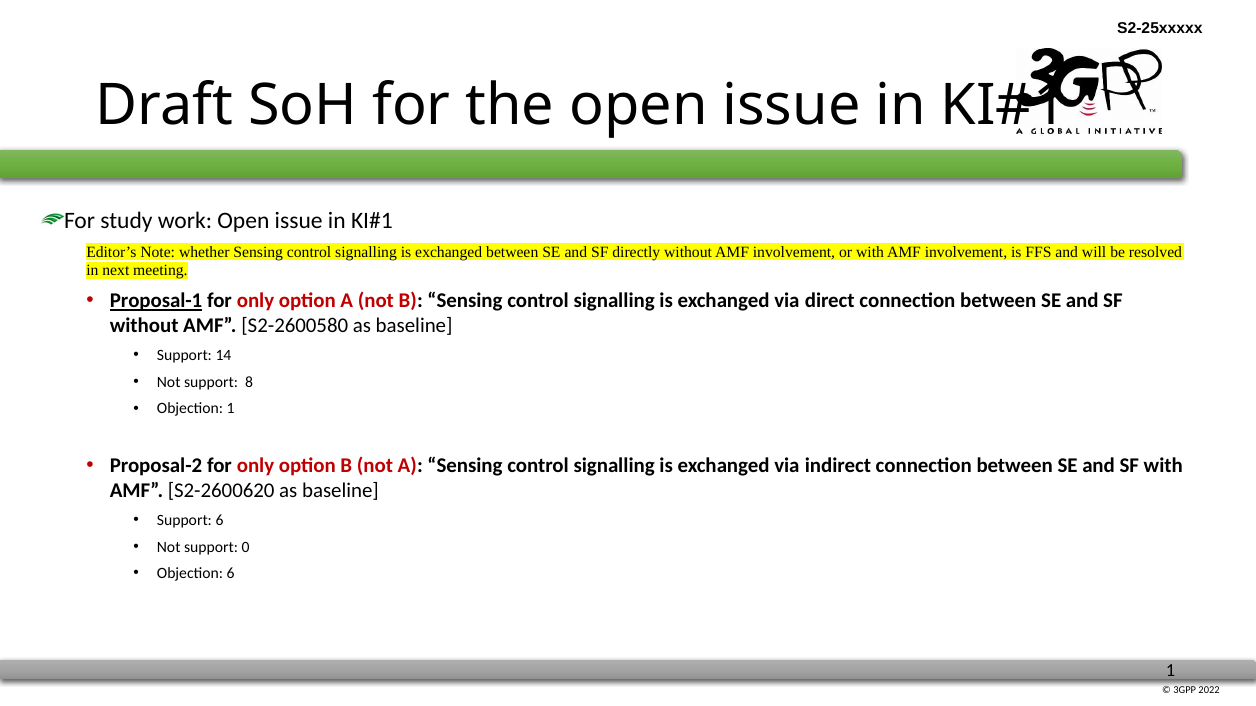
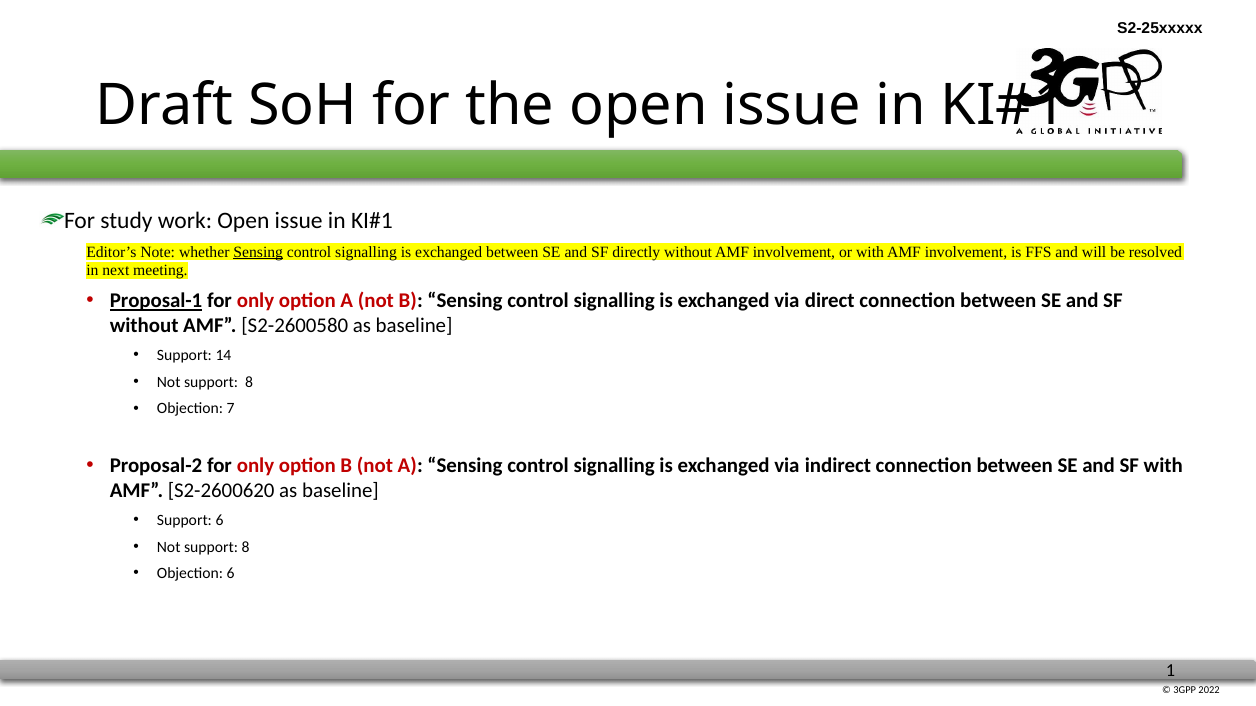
Sensing at (258, 252) underline: none -> present
Objection 1: 1 -> 7
0 at (246, 547): 0 -> 8
